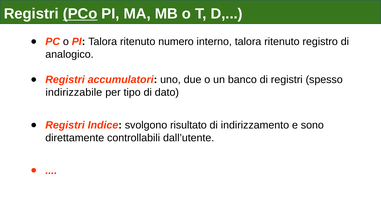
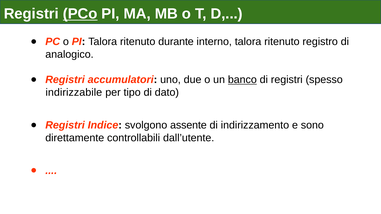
numero: numero -> durante
banco underline: none -> present
risultato: risultato -> assente
